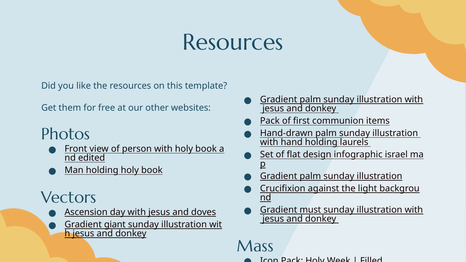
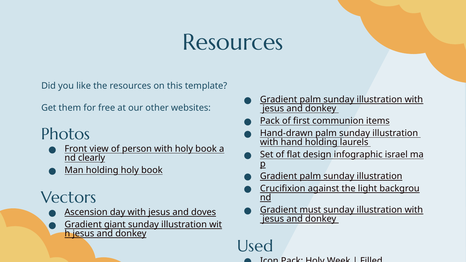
edited: edited -> clearly
Mass: Mass -> Used
